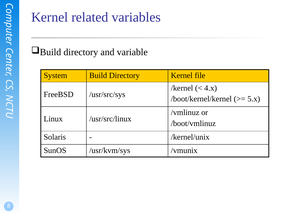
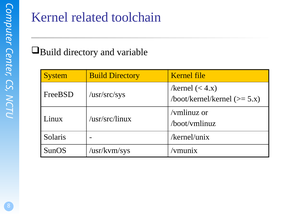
variables: variables -> toolchain
